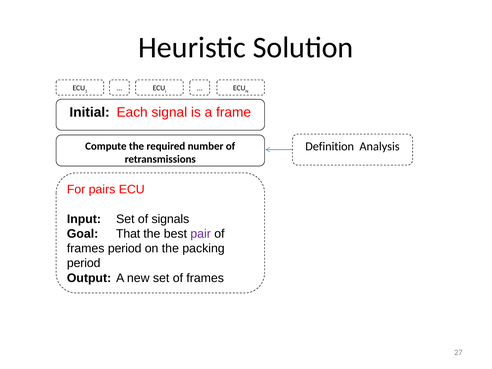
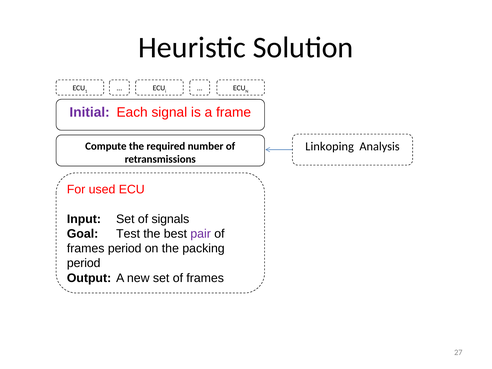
Initial colour: black -> purple
Definition: Definition -> Linkoping
pairs: pairs -> used
That: That -> Test
